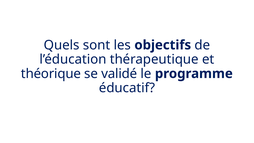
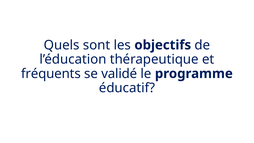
théorique: théorique -> fréquents
